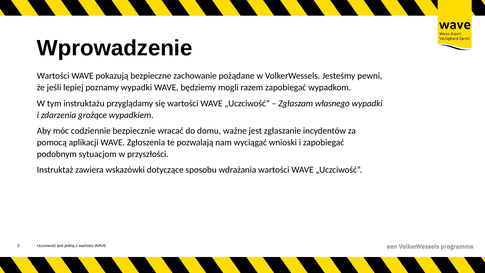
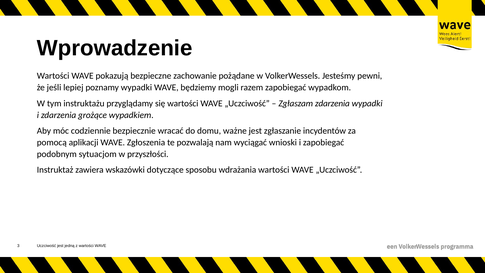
Zgłaszam własnego: własnego -> zdarzenia
